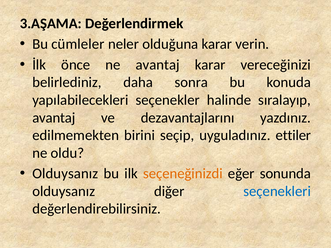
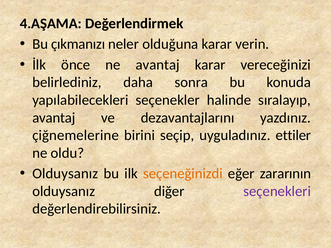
3.AŞAMA: 3.AŞAMA -> 4.AŞAMA
cümleler: cümleler -> çıkmanızı
edilmemekten: edilmemekten -> çiğnemelerine
sonunda: sonunda -> zararının
seçenekleri colour: blue -> purple
